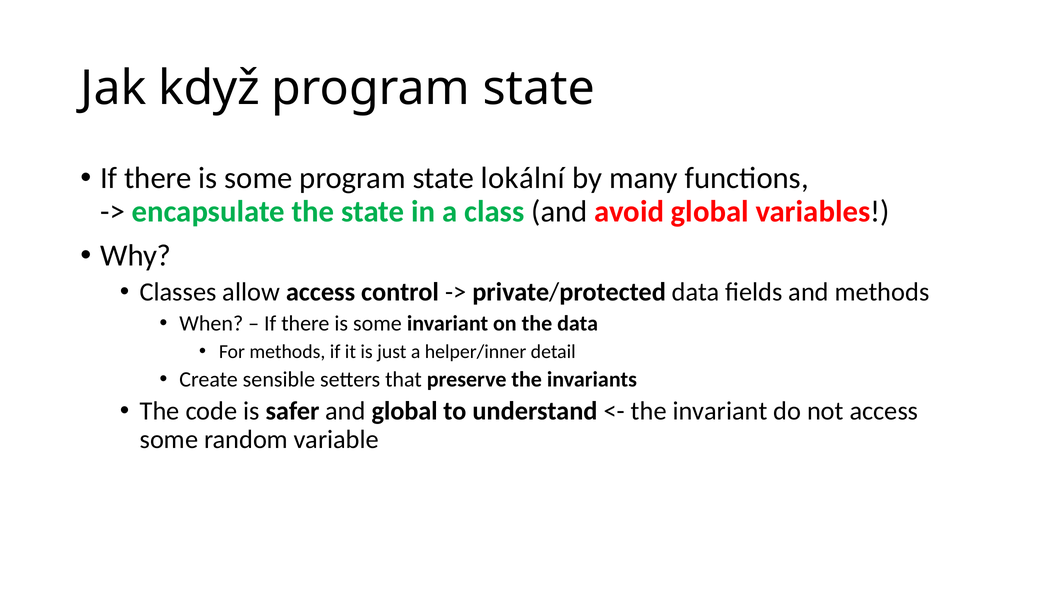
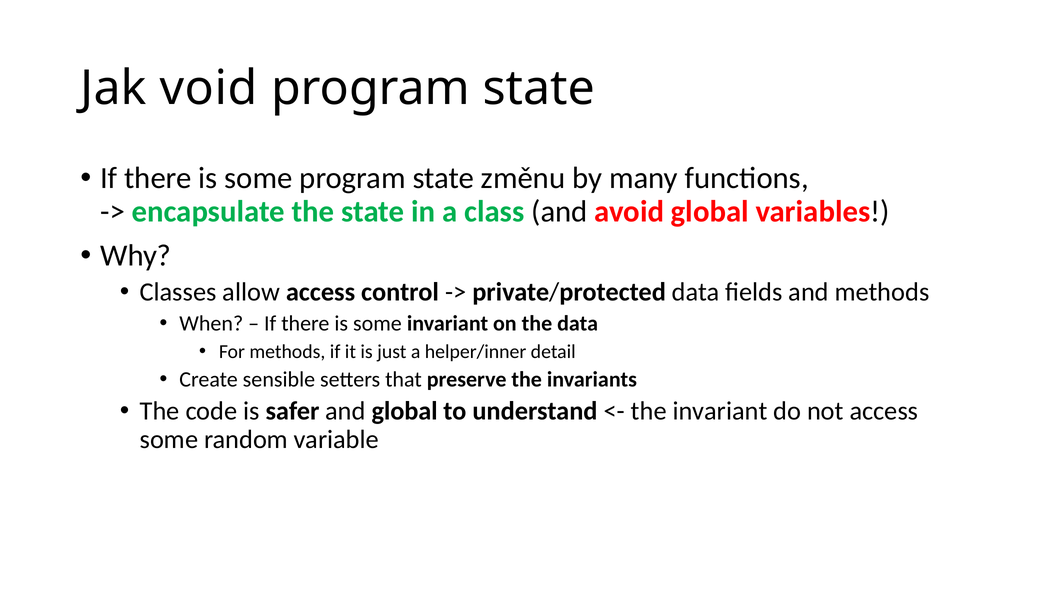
když: když -> void
lokální: lokální -> změnu
